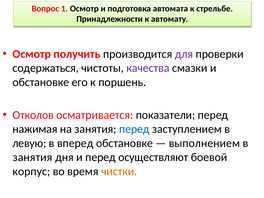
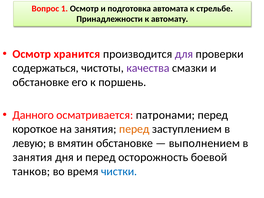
получить: получить -> хранится
Отколов: Отколов -> Данного
показатели: показатели -> патронами
нажимая: нажимая -> короткое
перед at (134, 129) colour: blue -> orange
вперед: вперед -> вмятин
осуществляют: осуществляют -> осторожность
корпус: корпус -> танков
чистки colour: orange -> blue
